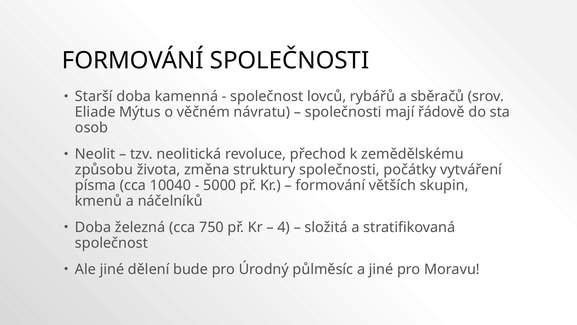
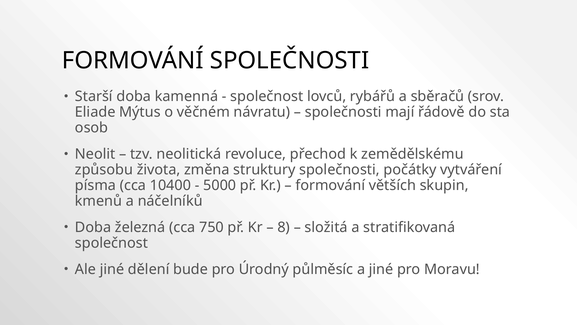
10040: 10040 -> 10400
4: 4 -> 8
